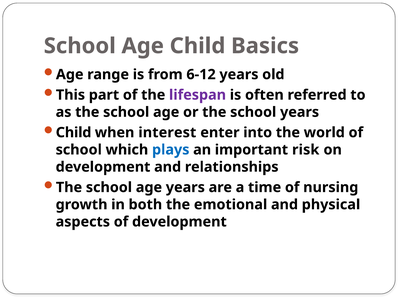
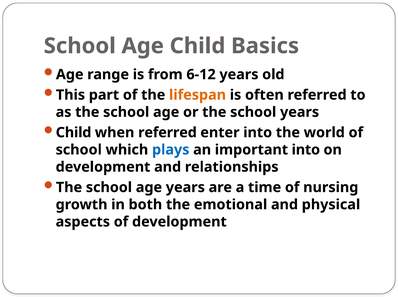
lifespan colour: purple -> orange
when interest: interest -> referred
important risk: risk -> into
